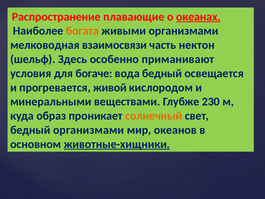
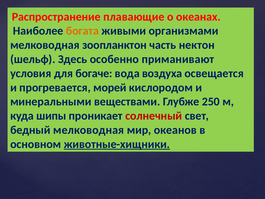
океанах underline: present -> none
взаимосвязи: взаимосвязи -> зоопланктон
вода бедный: бедный -> воздуха
живой: живой -> морей
230: 230 -> 250
образ: образ -> шипы
солнечный colour: orange -> red
бедный организмами: организмами -> мелководная
